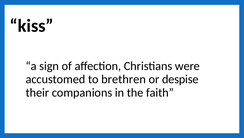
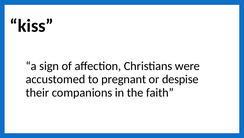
brethren: brethren -> pregnant
